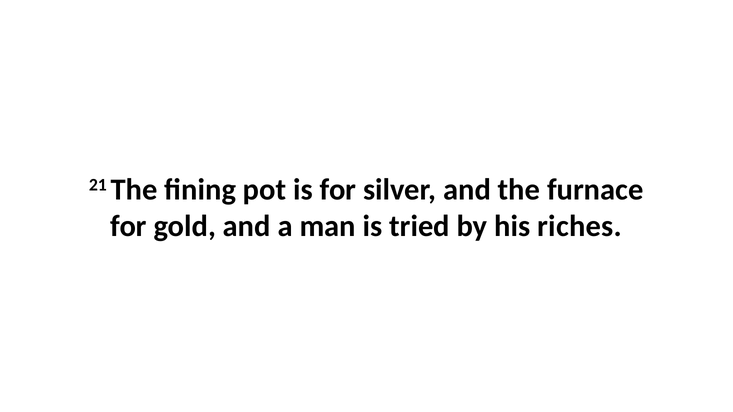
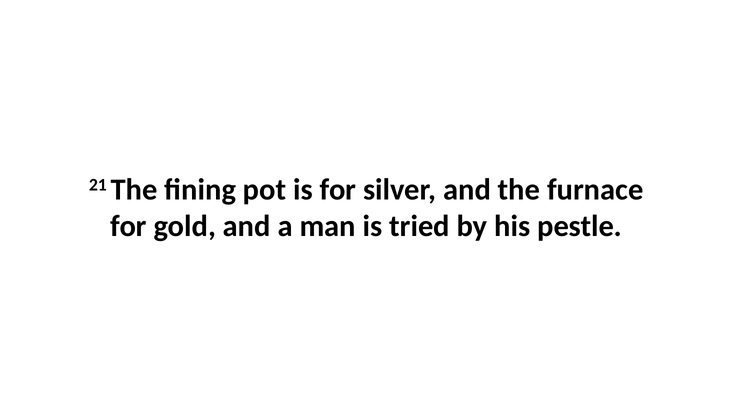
riches: riches -> pestle
